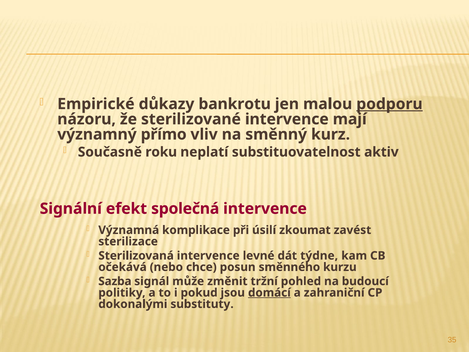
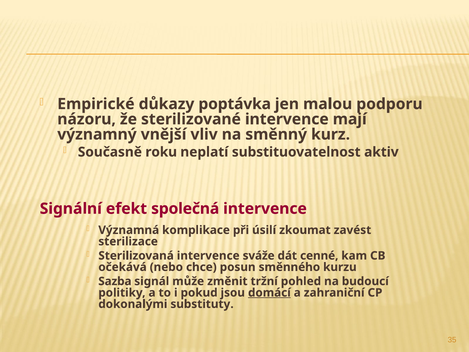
bankrotu: bankrotu -> poptávka
podporu underline: present -> none
přímo: přímo -> vnější
levné: levné -> sváže
týdne: týdne -> cenné
